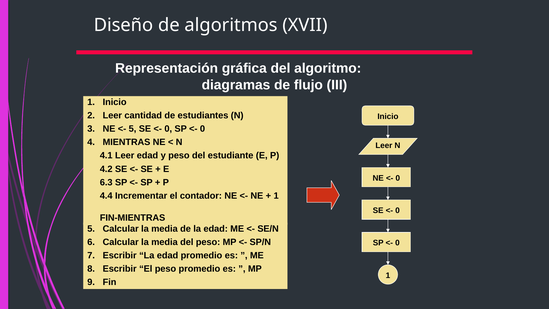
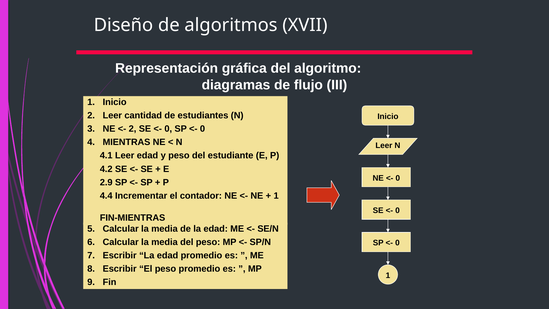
5 at (133, 129): 5 -> 2
6.3: 6.3 -> 2.9
